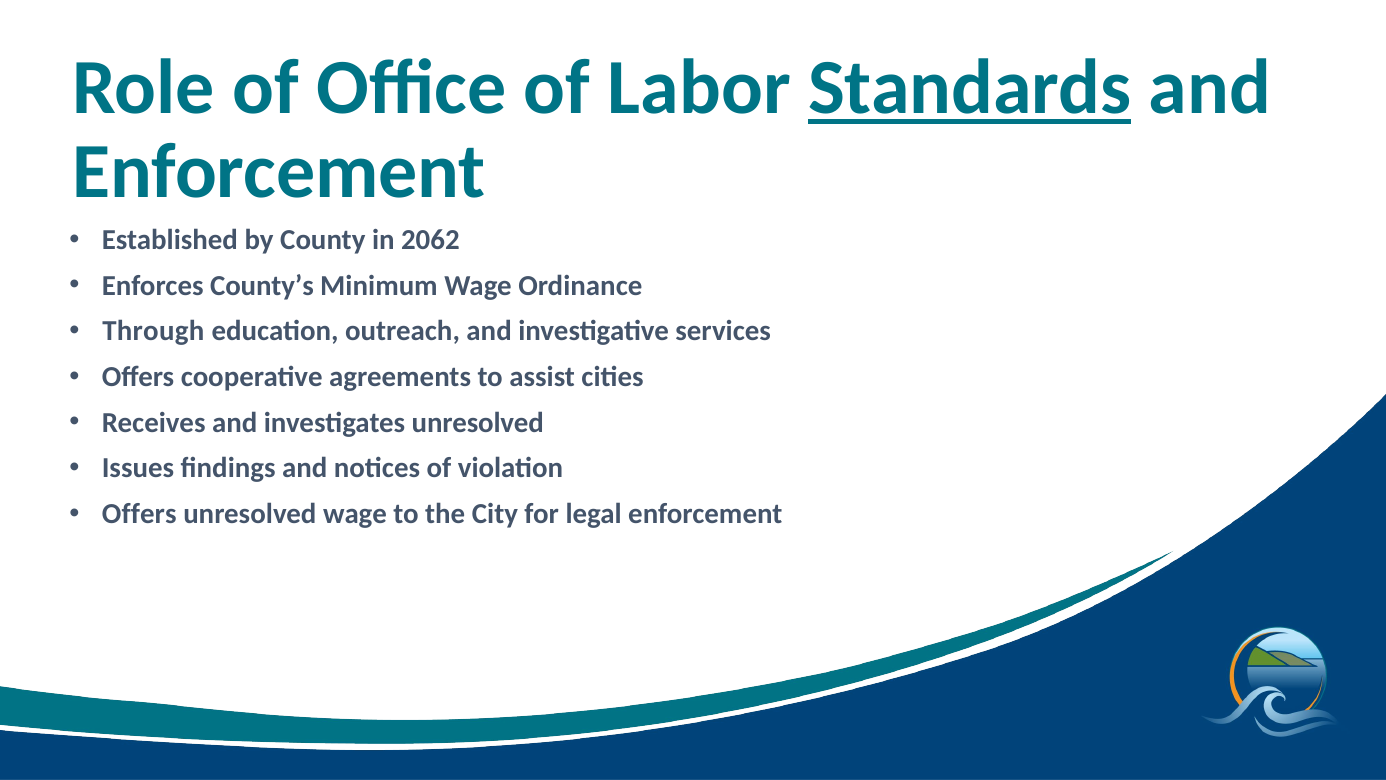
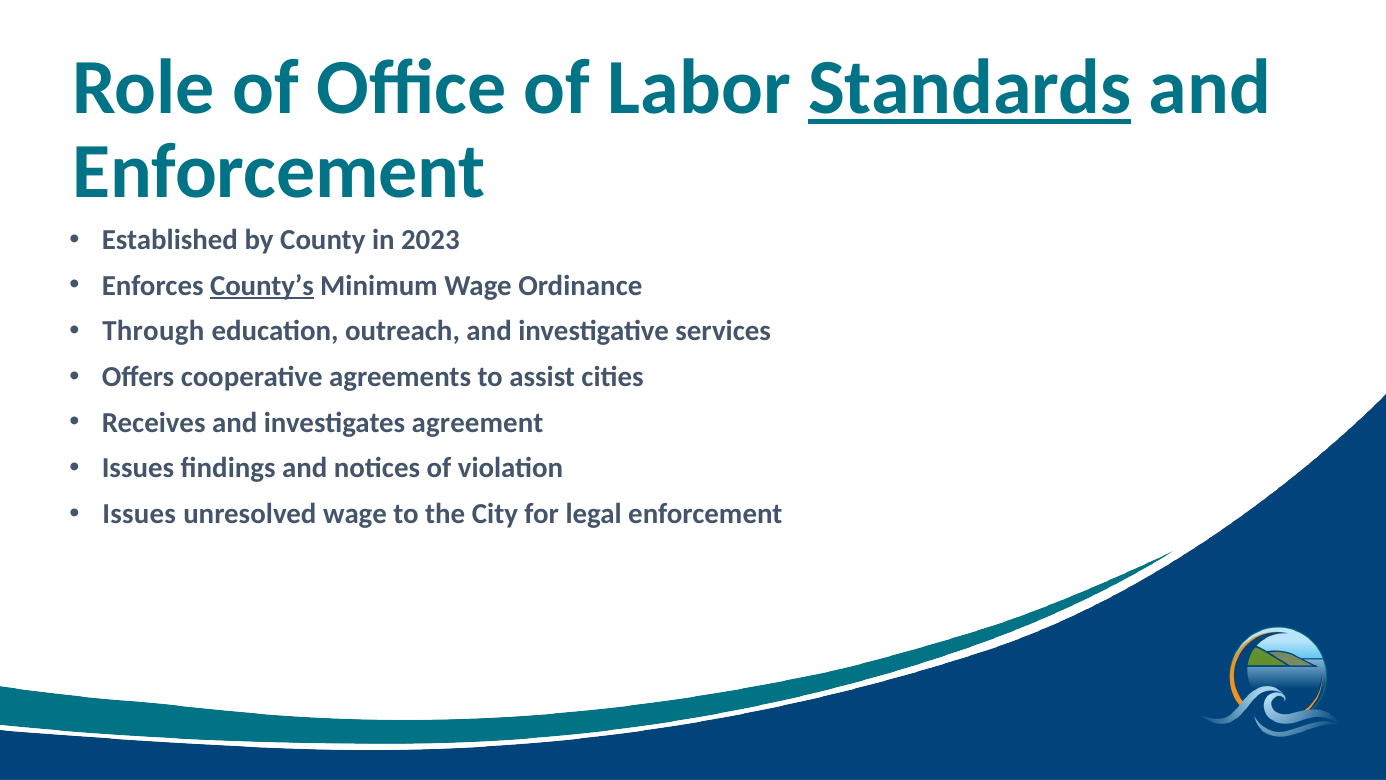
2062: 2062 -> 2023
County’s underline: none -> present
investigates unresolved: unresolved -> agreement
Offers at (139, 514): Offers -> Issues
